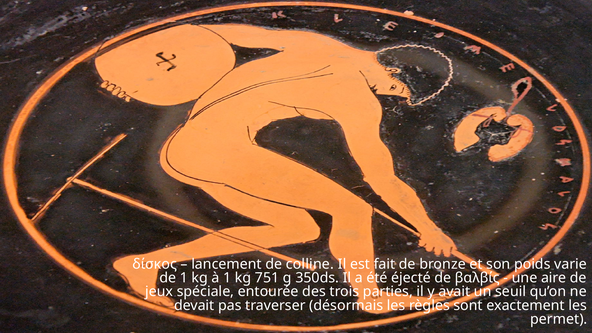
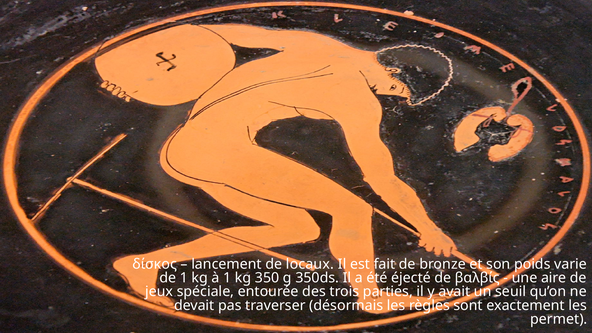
colline: colline -> locaux
751: 751 -> 350
